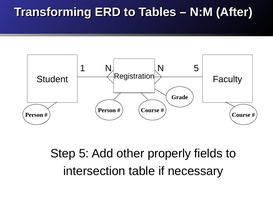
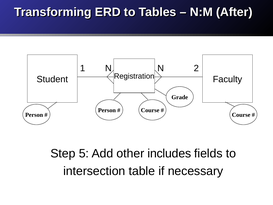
1 5: 5 -> 2
properly: properly -> includes
